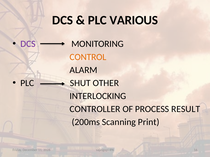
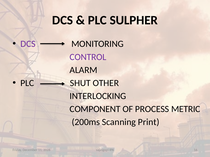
VARIOUS: VARIOUS -> SULPHER
CONTROL colour: orange -> purple
CONTROLLER: CONTROLLER -> COMPONENT
RESULT: RESULT -> METRIC
